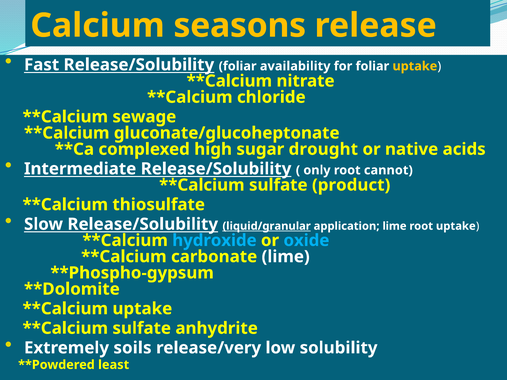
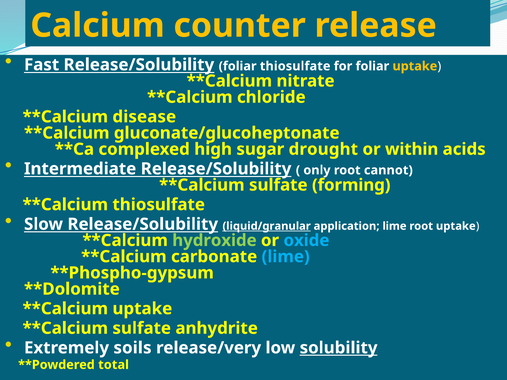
seasons: seasons -> counter
foliar availability: availability -> thiosulfate
sewage: sewage -> disease
native: native -> within
product: product -> forming
hydroxide colour: light blue -> light green
lime at (286, 257) colour: white -> light blue
solubility underline: none -> present
least: least -> total
